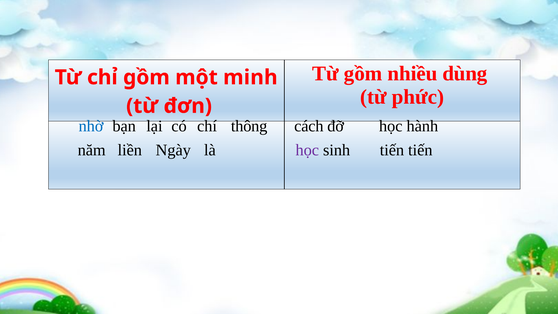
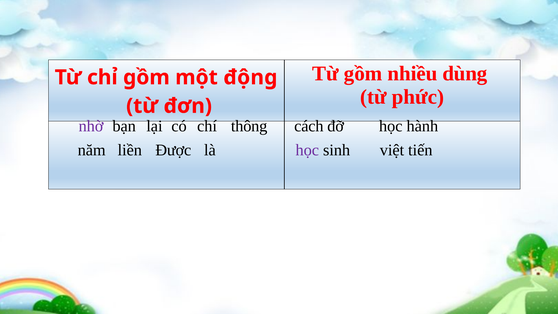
minh: minh -> động
nhờ colour: blue -> purple
Ngày: Ngày -> Được
sinh tiến: tiến -> việt
